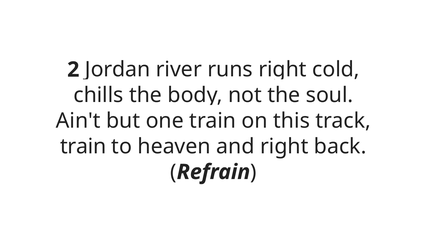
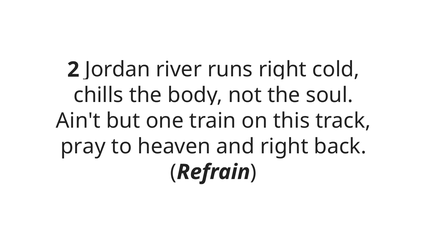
train at (83, 147): train -> pray
